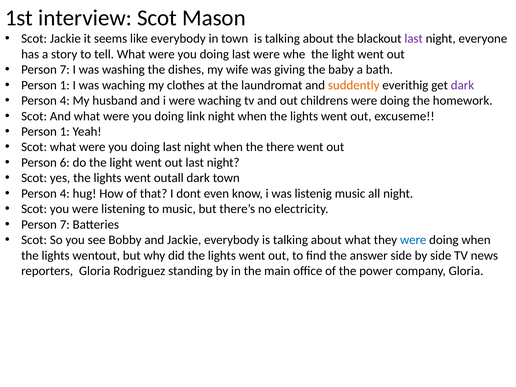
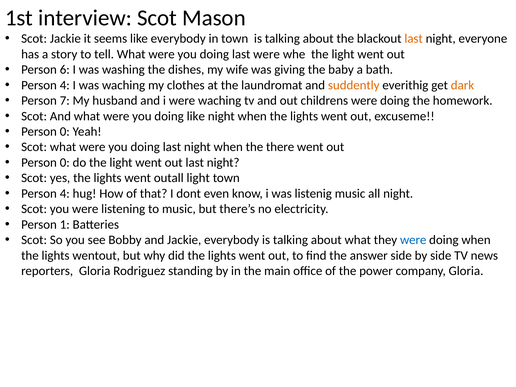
last at (414, 39) colour: purple -> orange
7 at (65, 70): 7 -> 6
1 at (65, 85): 1 -> 4
dark at (462, 85) colour: purple -> orange
4 at (65, 101): 4 -> 7
doing link: link -> like
1 at (65, 132): 1 -> 0
6 at (65, 163): 6 -> 0
outall dark: dark -> light
7 at (65, 224): 7 -> 1
